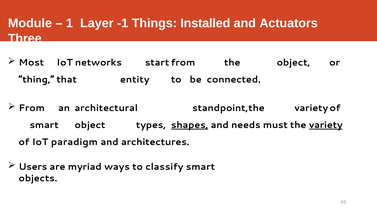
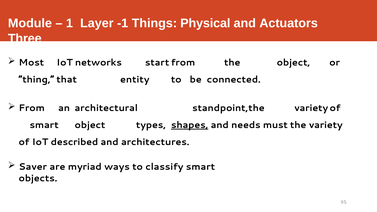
Installed: Installed -> Physical
variety underline: present -> none
paradigm: paradigm -> described
Users: Users -> Saver
